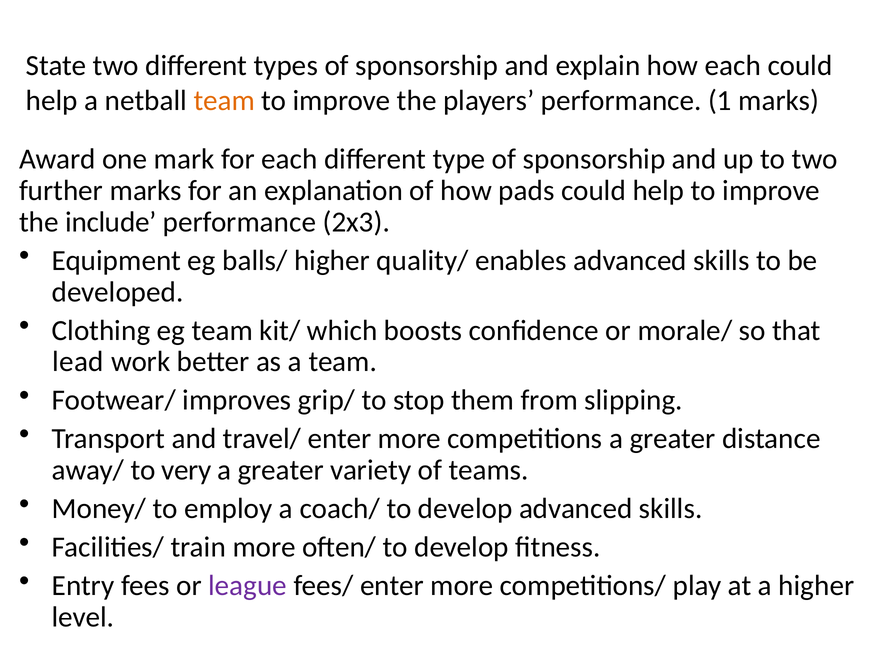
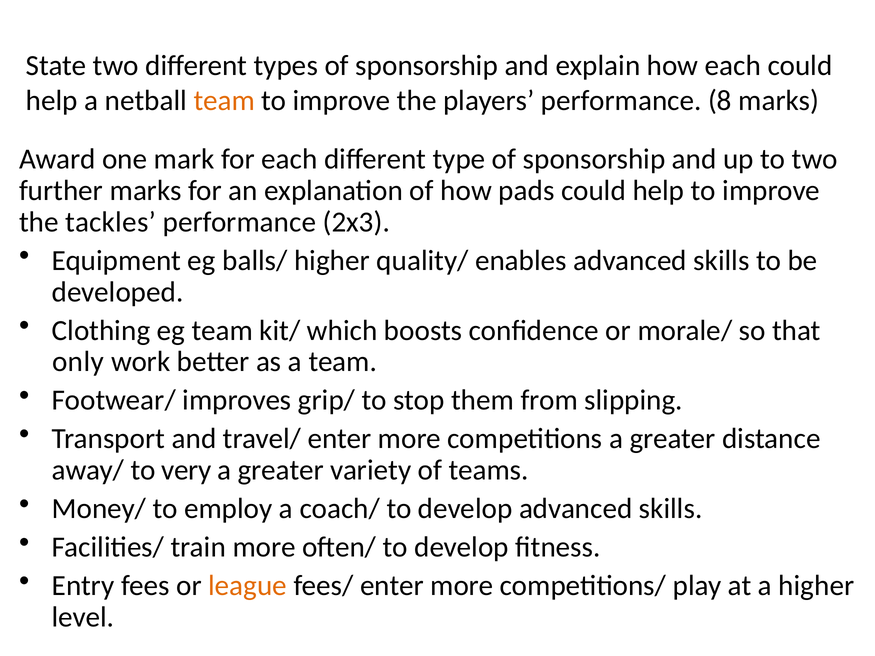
1: 1 -> 8
include: include -> tackles
lead: lead -> only
league colour: purple -> orange
